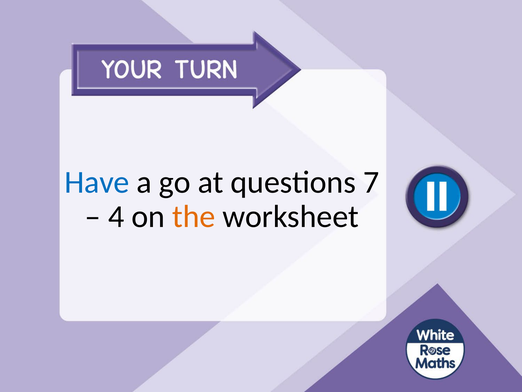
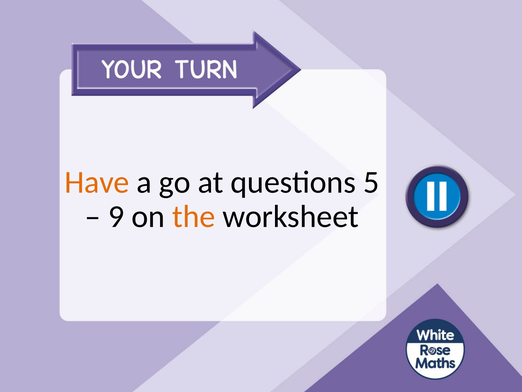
Have colour: blue -> orange
7: 7 -> 5
4: 4 -> 9
